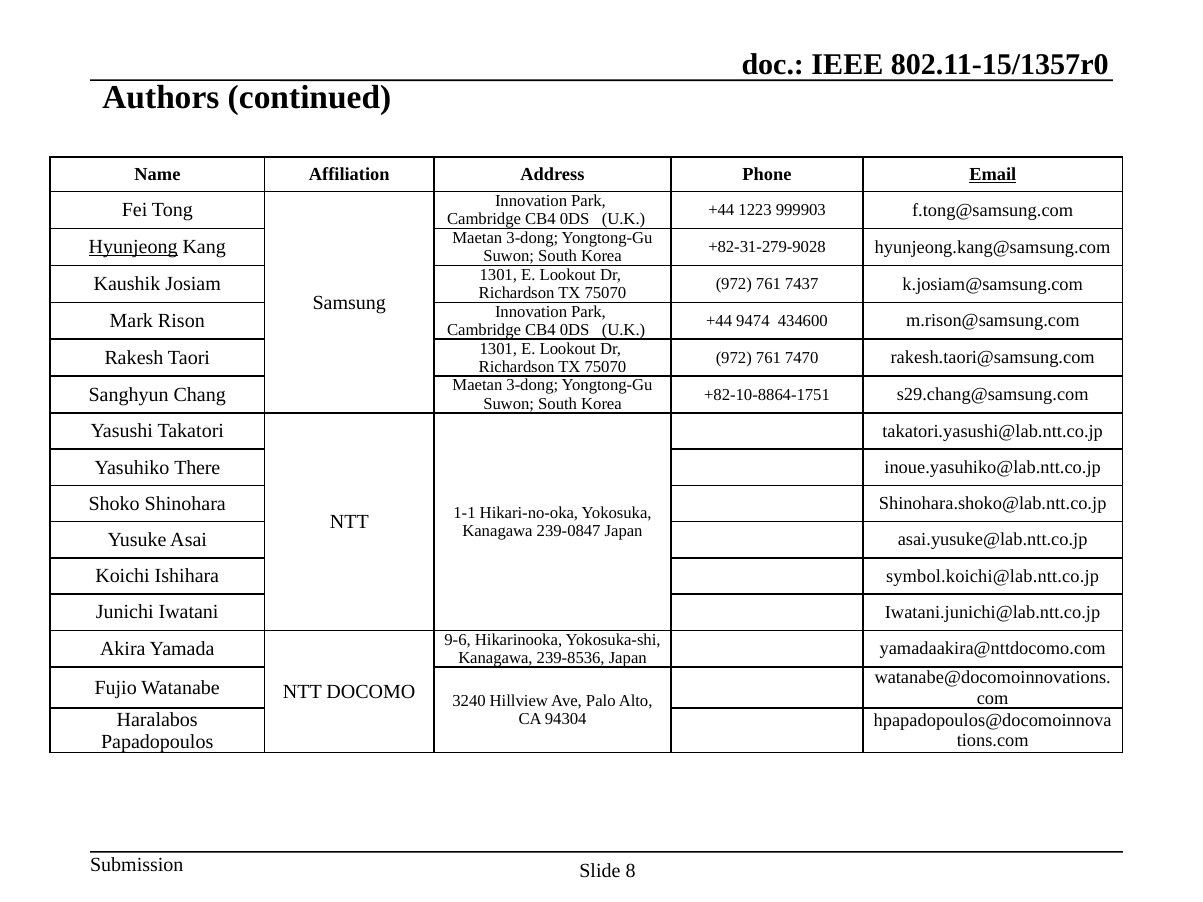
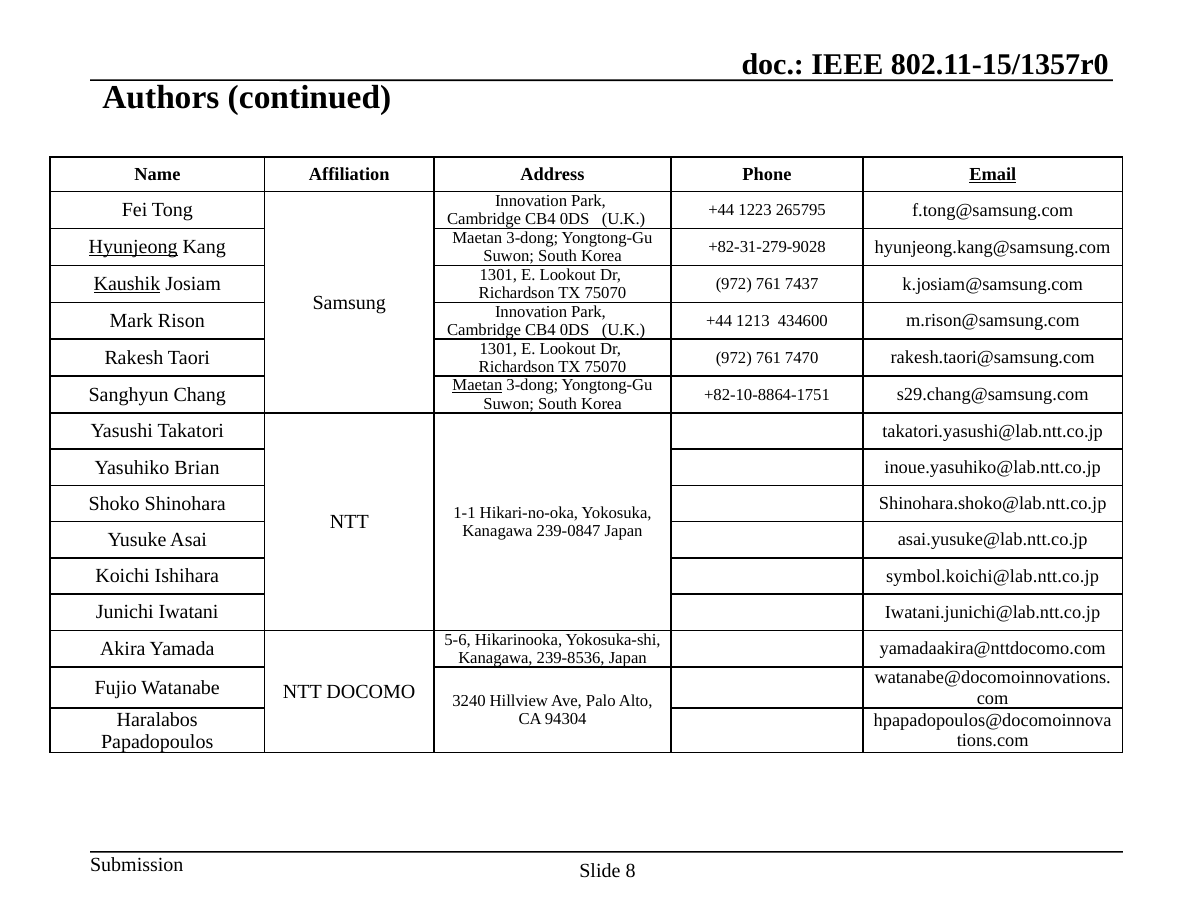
999903: 999903 -> 265795
Kaushik underline: none -> present
9474: 9474 -> 1213
Maetan at (477, 386) underline: none -> present
There: There -> Brian
9-6: 9-6 -> 5-6
